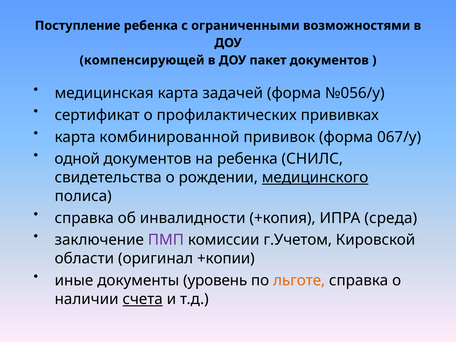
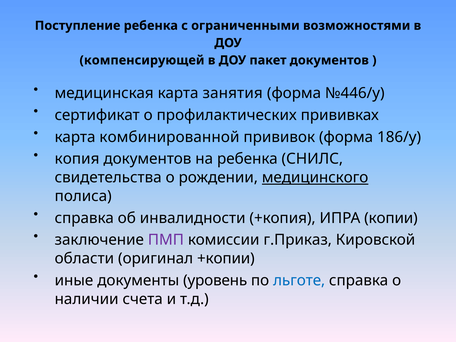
задачей: задачей -> занятия
№056/у: №056/у -> №446/у
067/у: 067/у -> 186/у
одной: одной -> копия
среда: среда -> копии
г.Учетом: г.Учетом -> г.Приказ
льготе colour: orange -> blue
счета underline: present -> none
